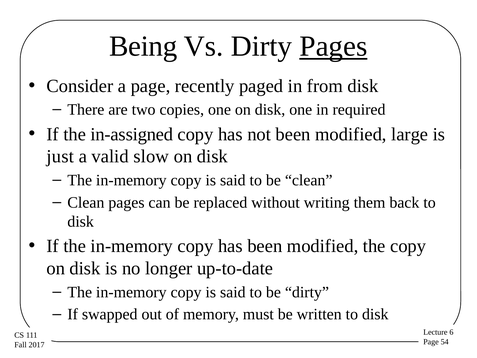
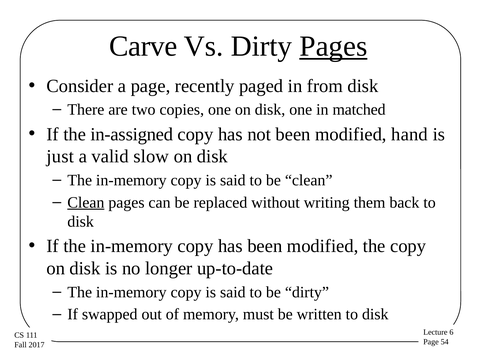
Being: Being -> Carve
required: required -> matched
large: large -> hand
Clean at (86, 202) underline: none -> present
